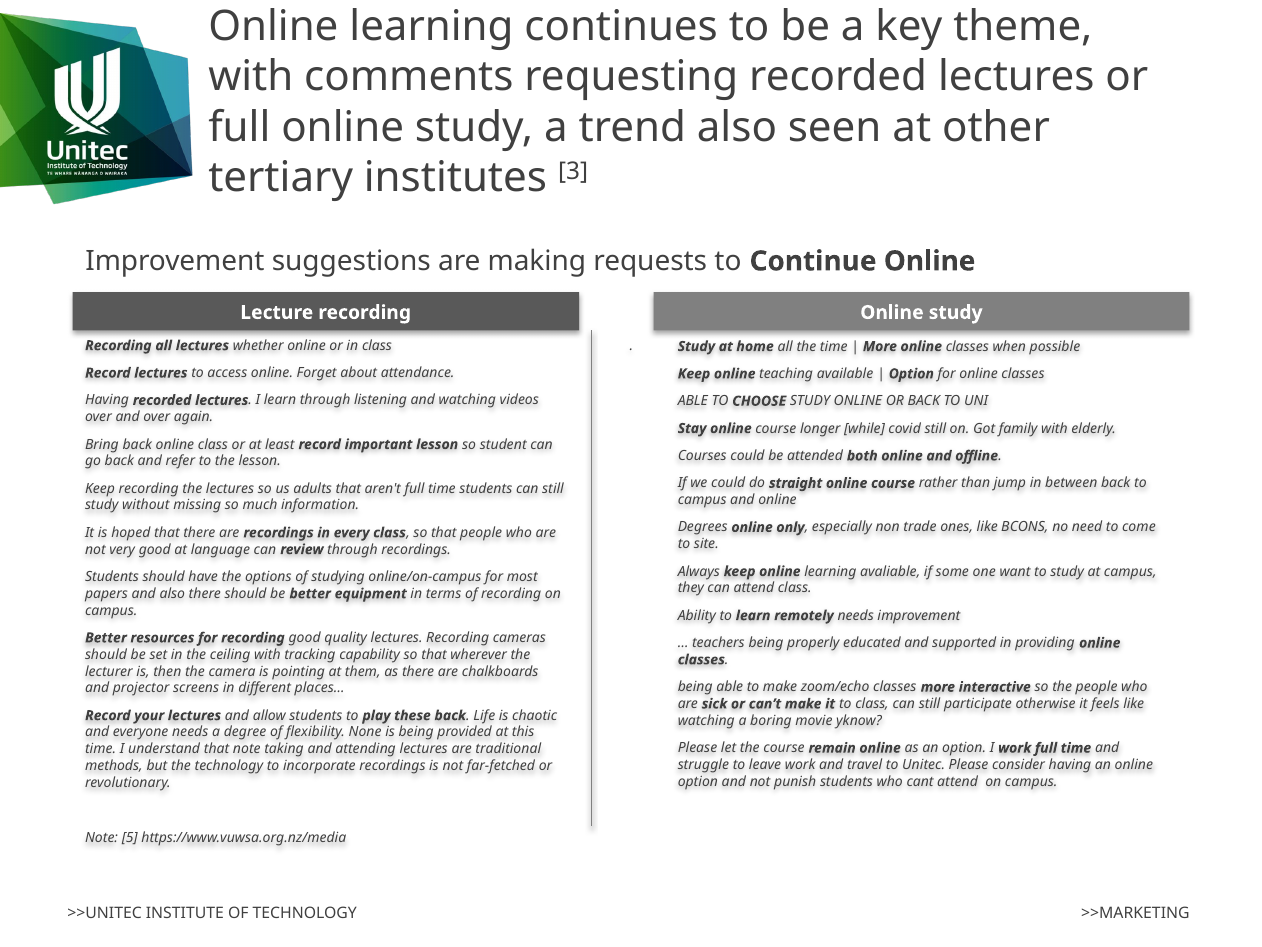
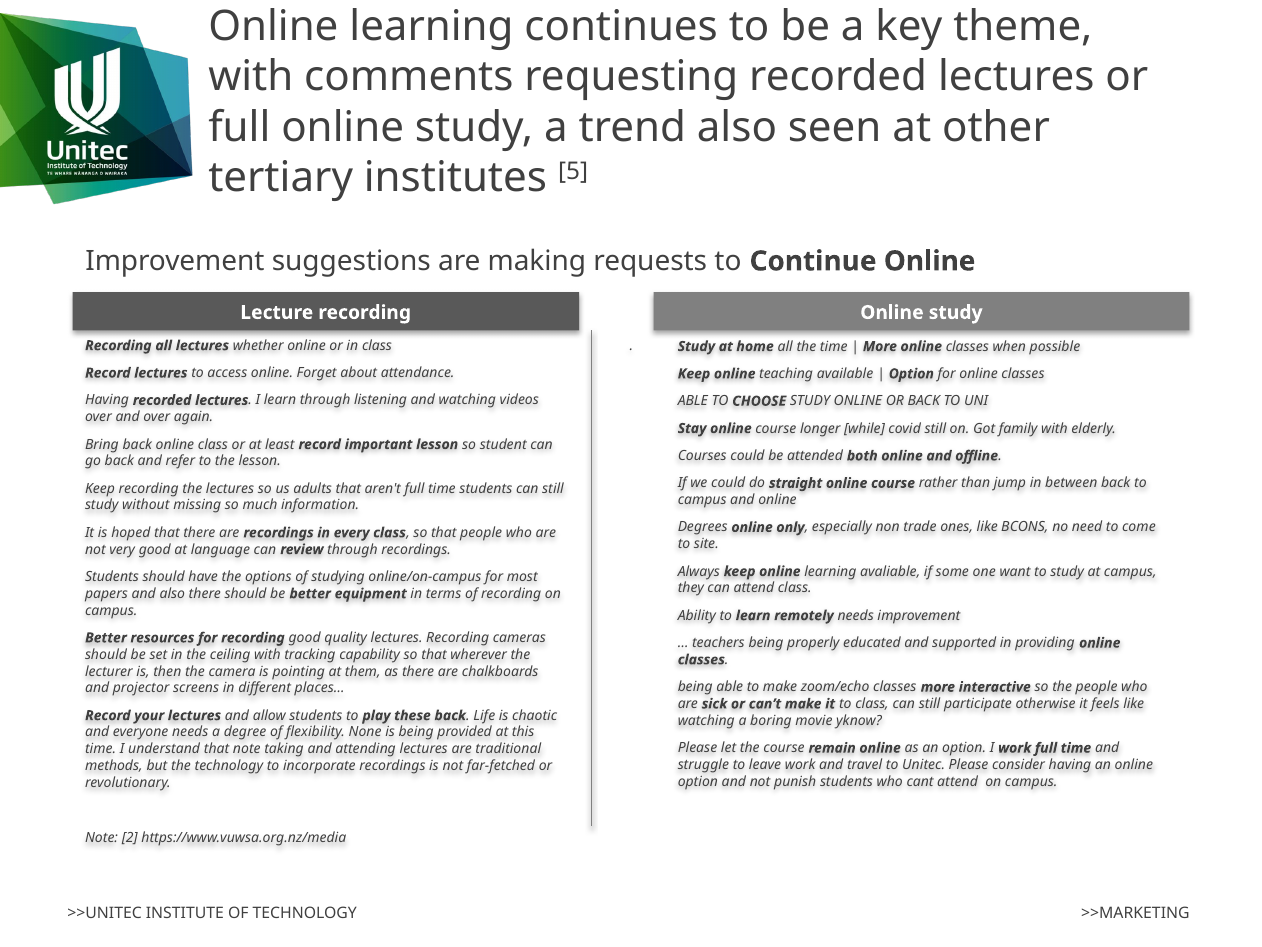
3: 3 -> 5
5: 5 -> 2
